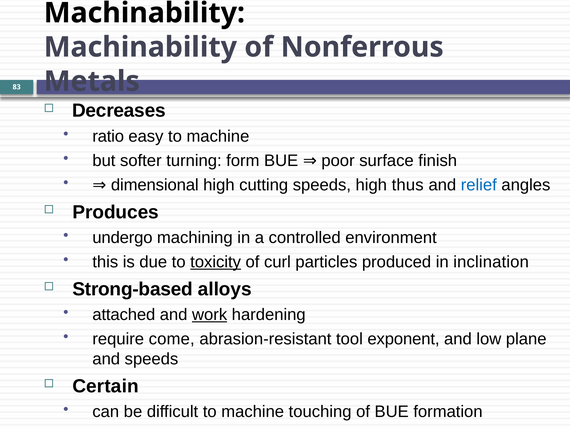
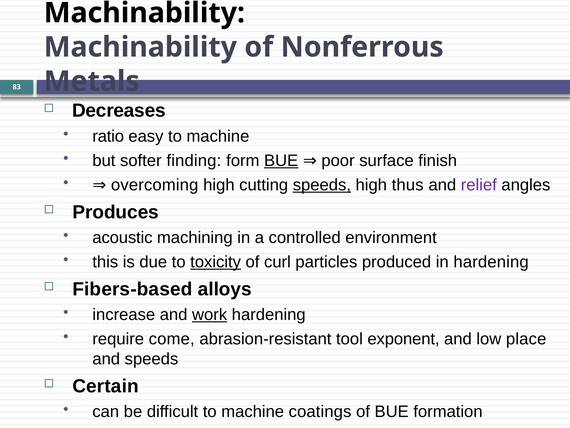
turning: turning -> finding
BUE at (281, 160) underline: none -> present
dimensional: dimensional -> overcoming
speeds at (322, 185) underline: none -> present
relief colour: blue -> purple
undergo: undergo -> acoustic
in inclination: inclination -> hardening
Strong-based: Strong-based -> Fibers-based
attached: attached -> increase
plane: plane -> place
touching: touching -> coatings
